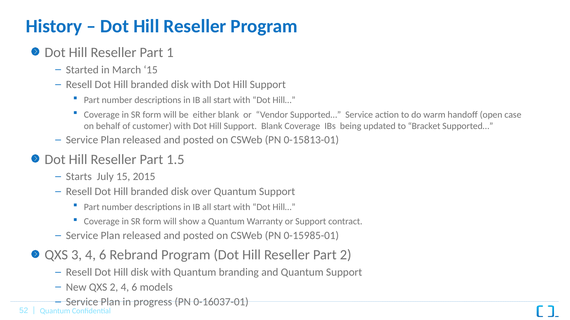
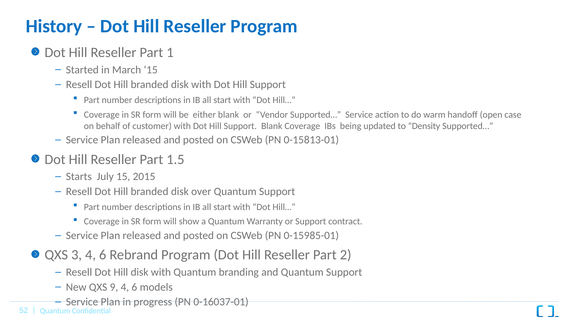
Bracket: Bracket -> Density
QXS 2: 2 -> 9
